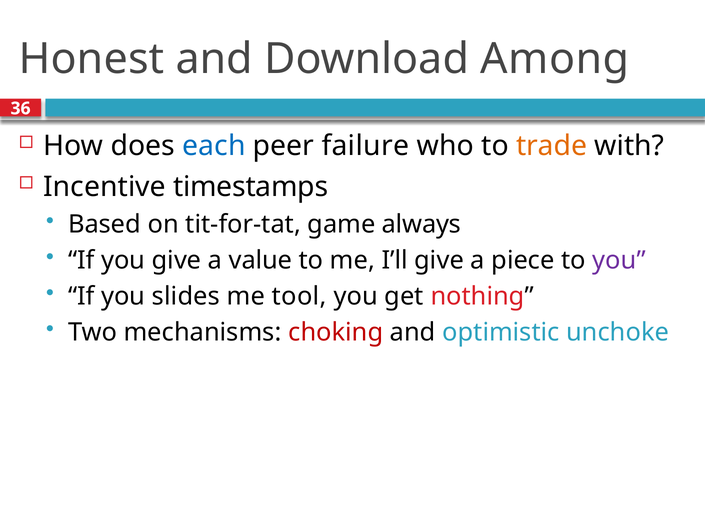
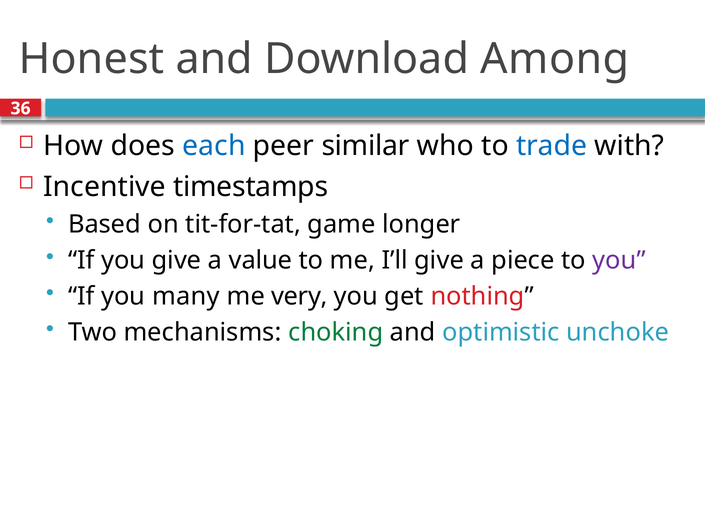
failure: failure -> similar
trade colour: orange -> blue
always: always -> longer
slides: slides -> many
tool: tool -> very
choking colour: red -> green
